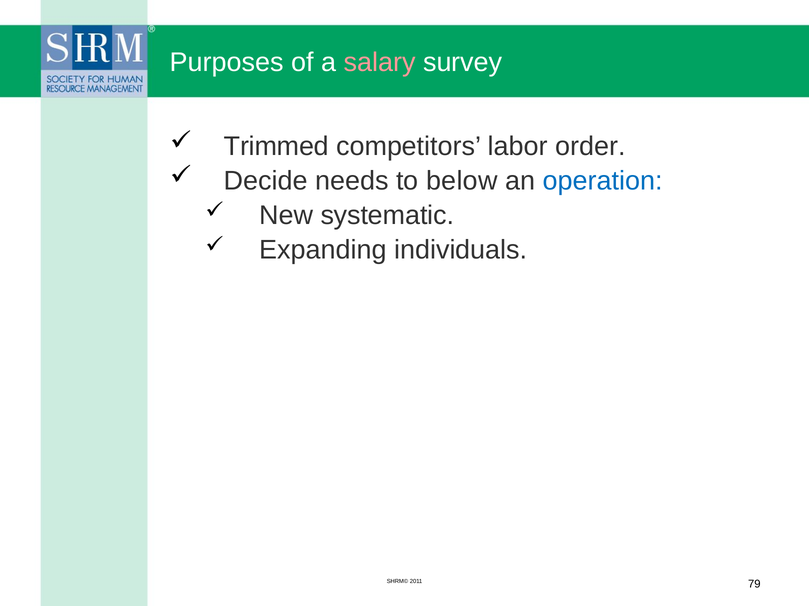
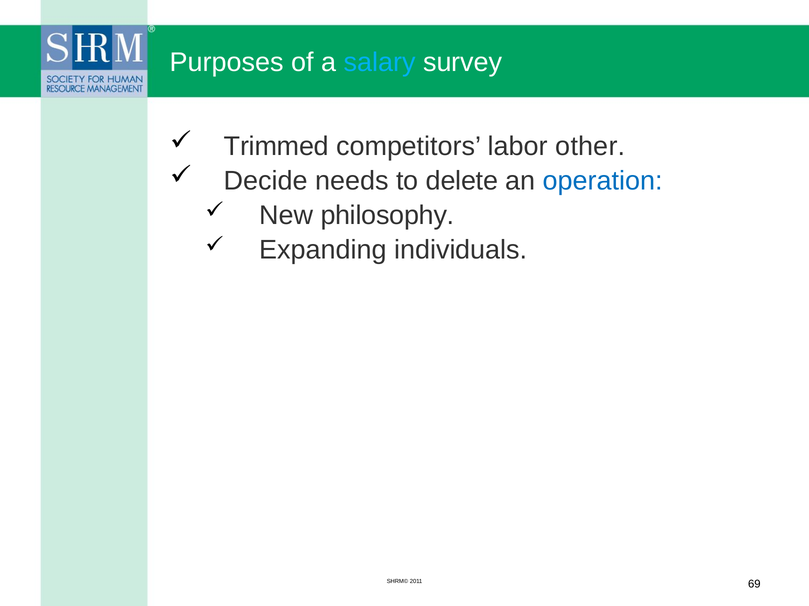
salary colour: pink -> light blue
order: order -> other
below: below -> delete
systematic: systematic -> philosophy
79: 79 -> 69
